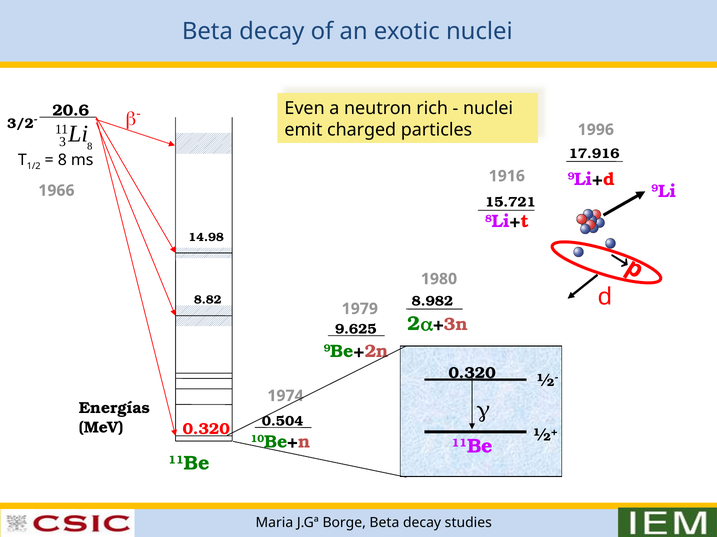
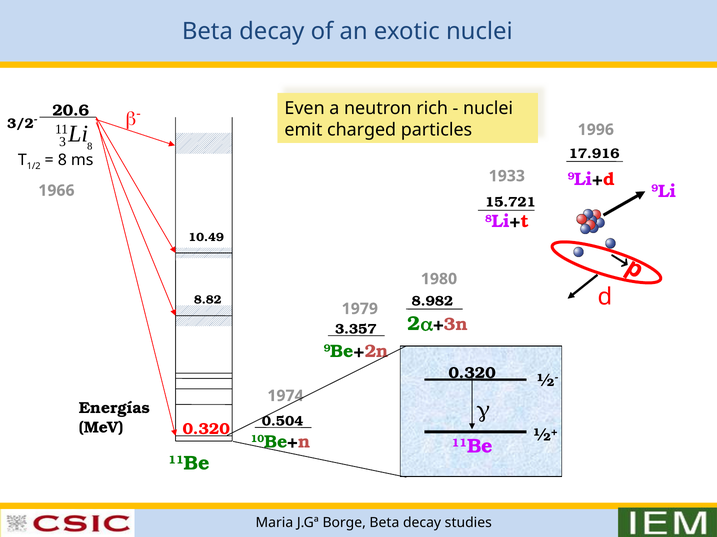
1916: 1916 -> 1933
14.98: 14.98 -> 10.49
9.625: 9.625 -> 3.357
